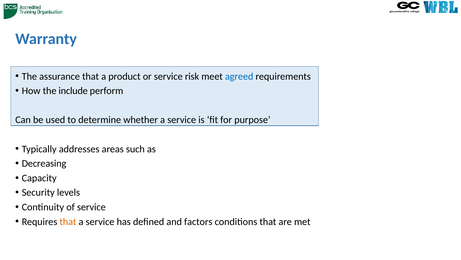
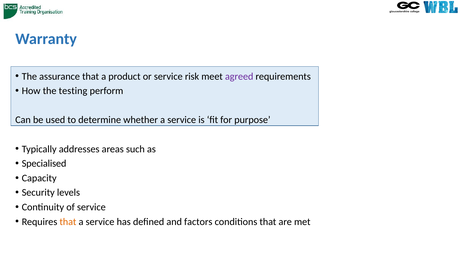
agreed colour: blue -> purple
include: include -> testing
Decreasing: Decreasing -> Specialised
